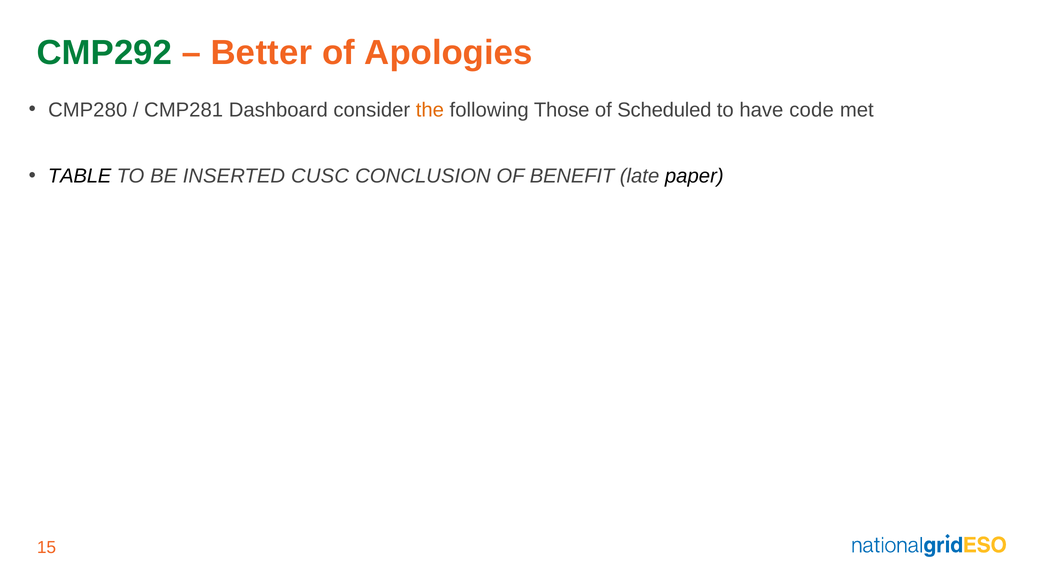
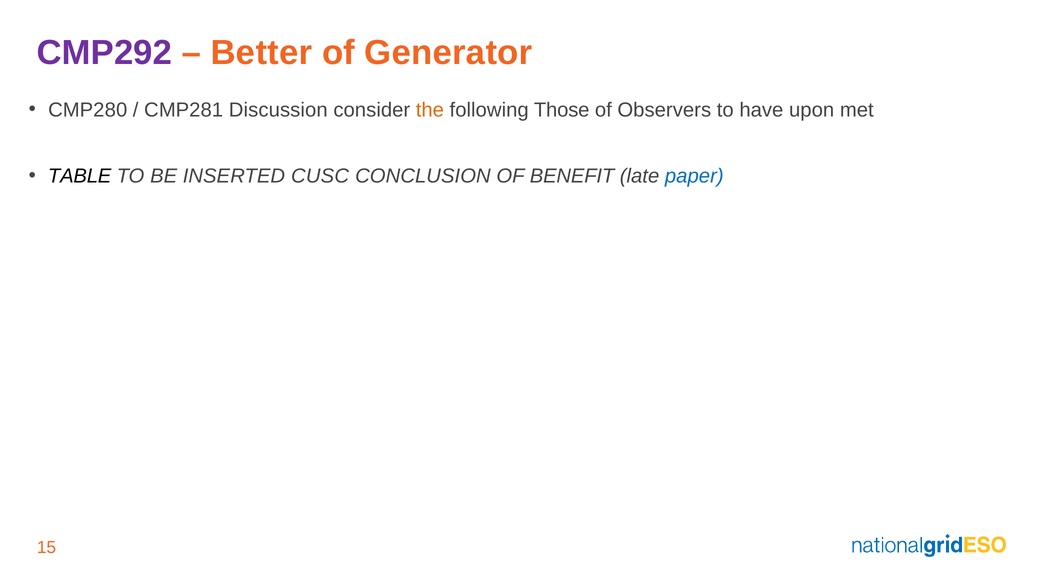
CMP292 colour: green -> purple
Apologies: Apologies -> Generator
Dashboard: Dashboard -> Discussion
Scheduled: Scheduled -> Observers
code: code -> upon
paper colour: black -> blue
